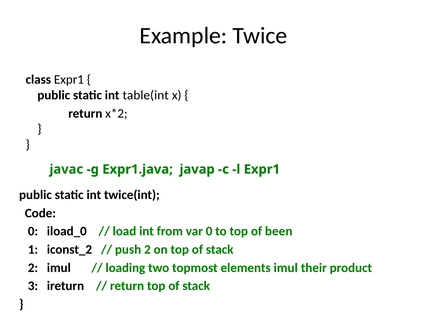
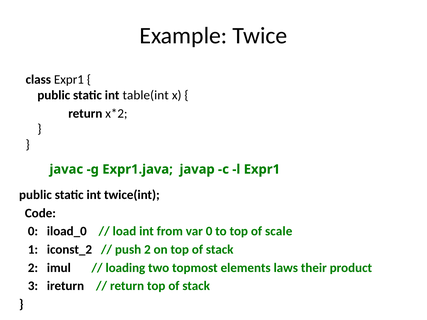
been: been -> scale
elements imul: imul -> laws
